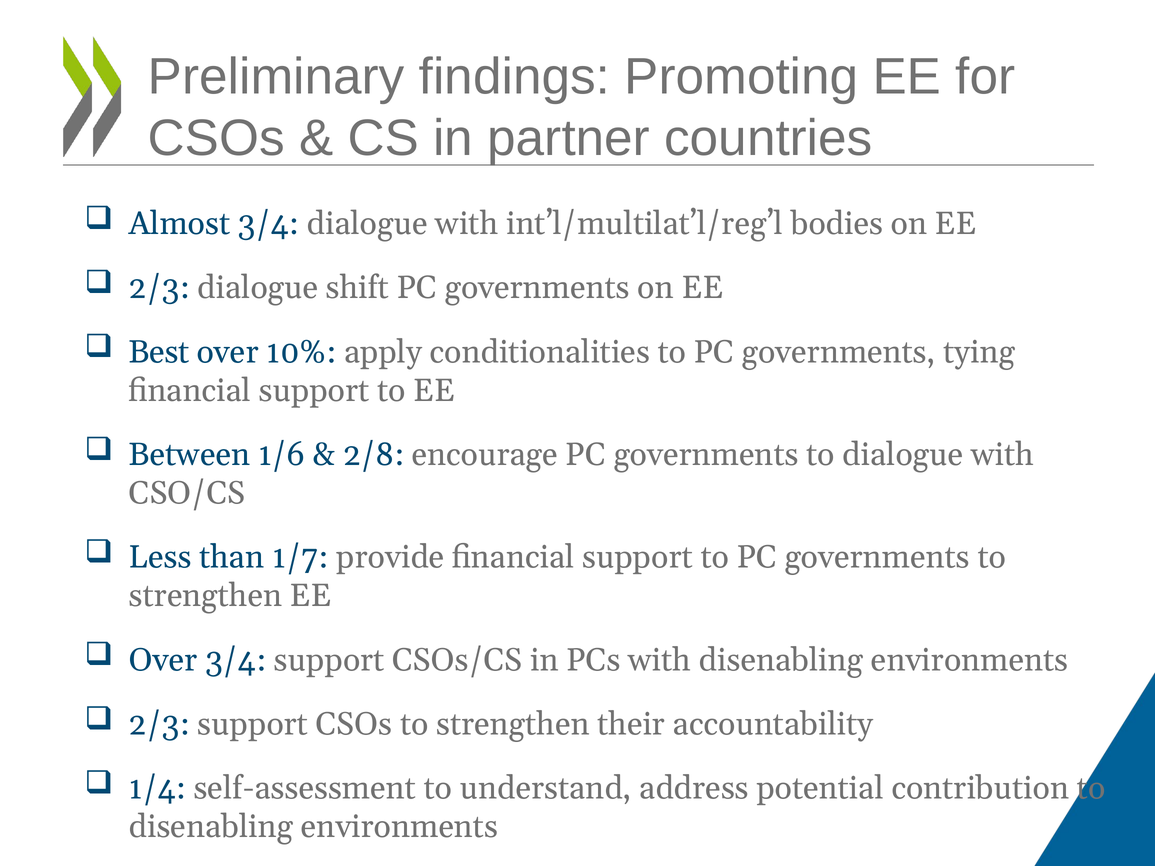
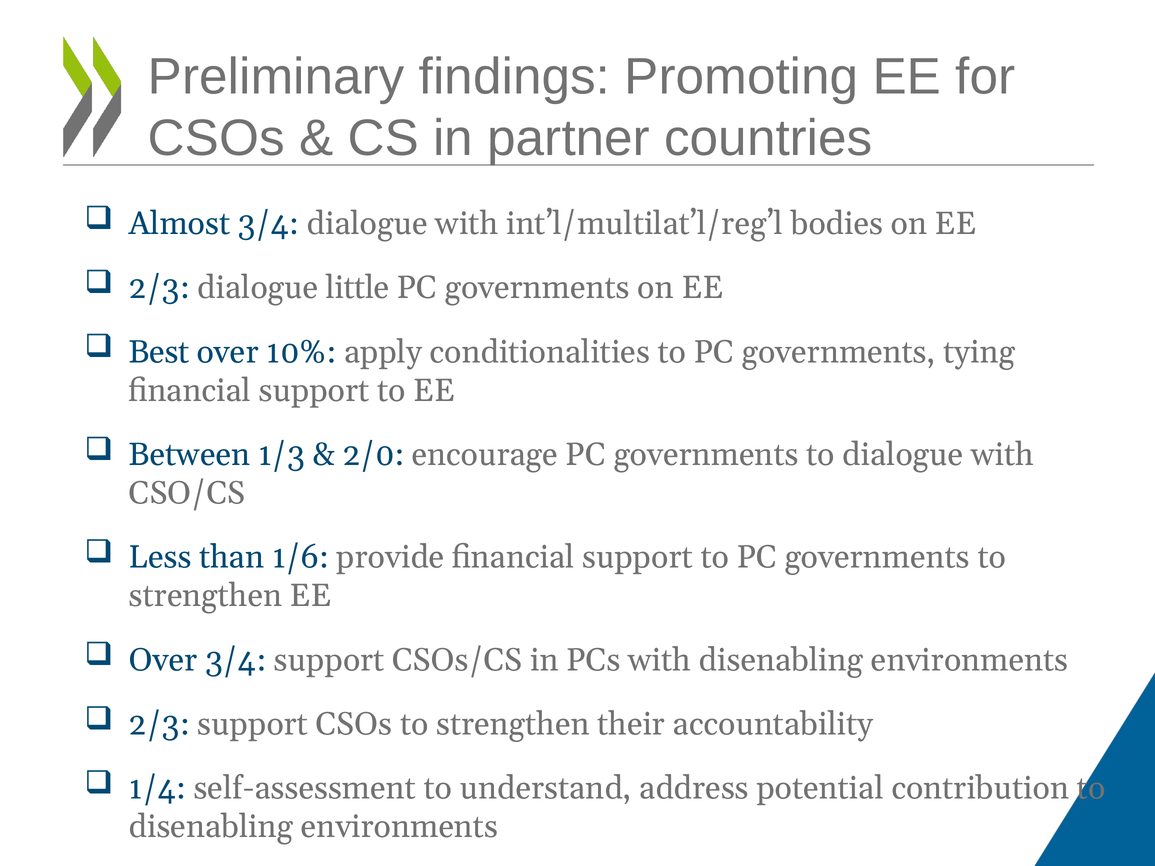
shift: shift -> little
1/6: 1/6 -> 1/3
2/8: 2/8 -> 2/0
1/7: 1/7 -> 1/6
